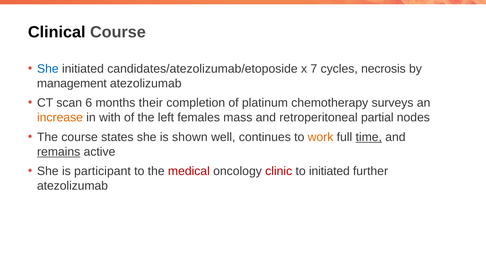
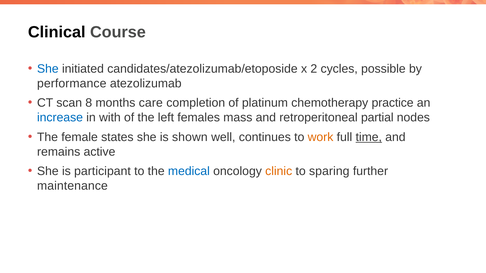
7: 7 -> 2
necrosis: necrosis -> possible
management: management -> performance
6: 6 -> 8
their: their -> care
surveys: surveys -> practice
increase colour: orange -> blue
The course: course -> female
remains underline: present -> none
medical colour: red -> blue
clinic colour: red -> orange
to initiated: initiated -> sparing
atezolizumab at (73, 186): atezolizumab -> maintenance
